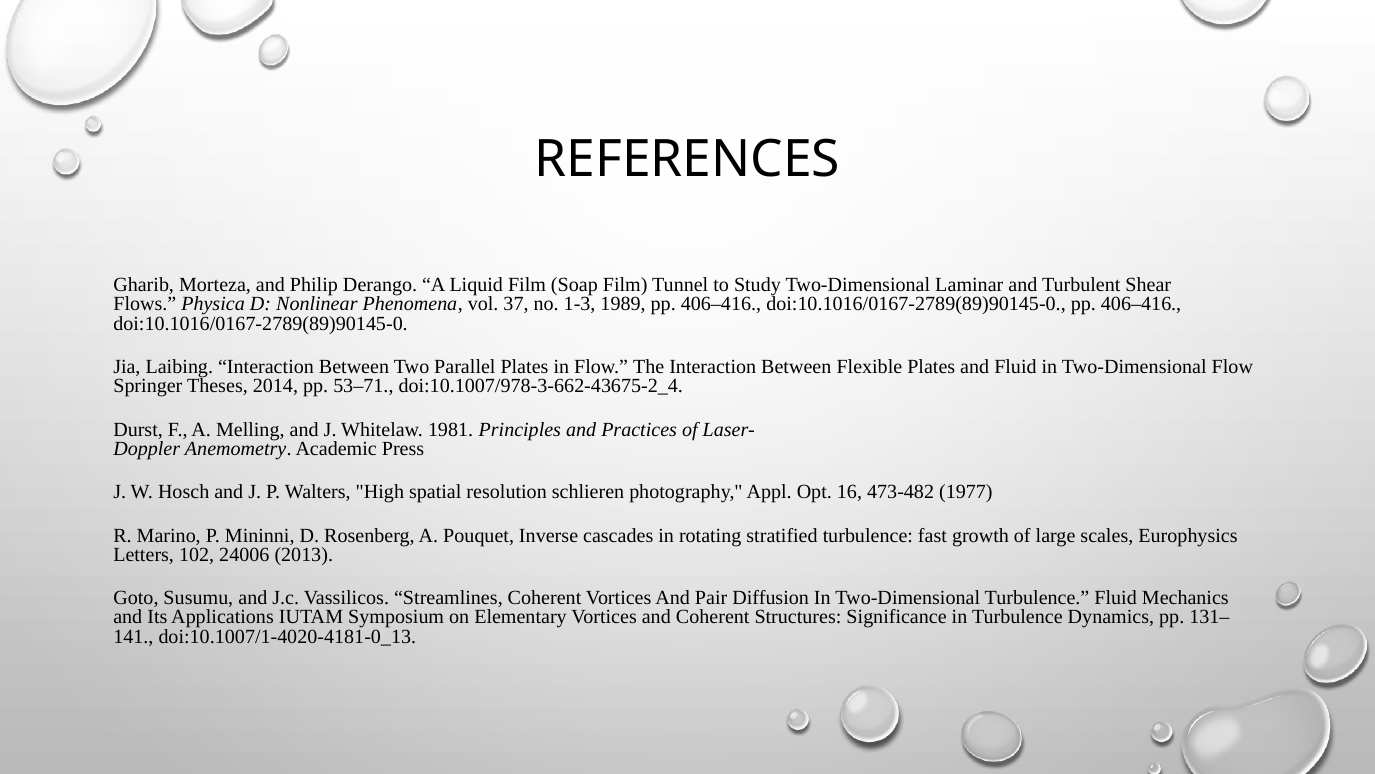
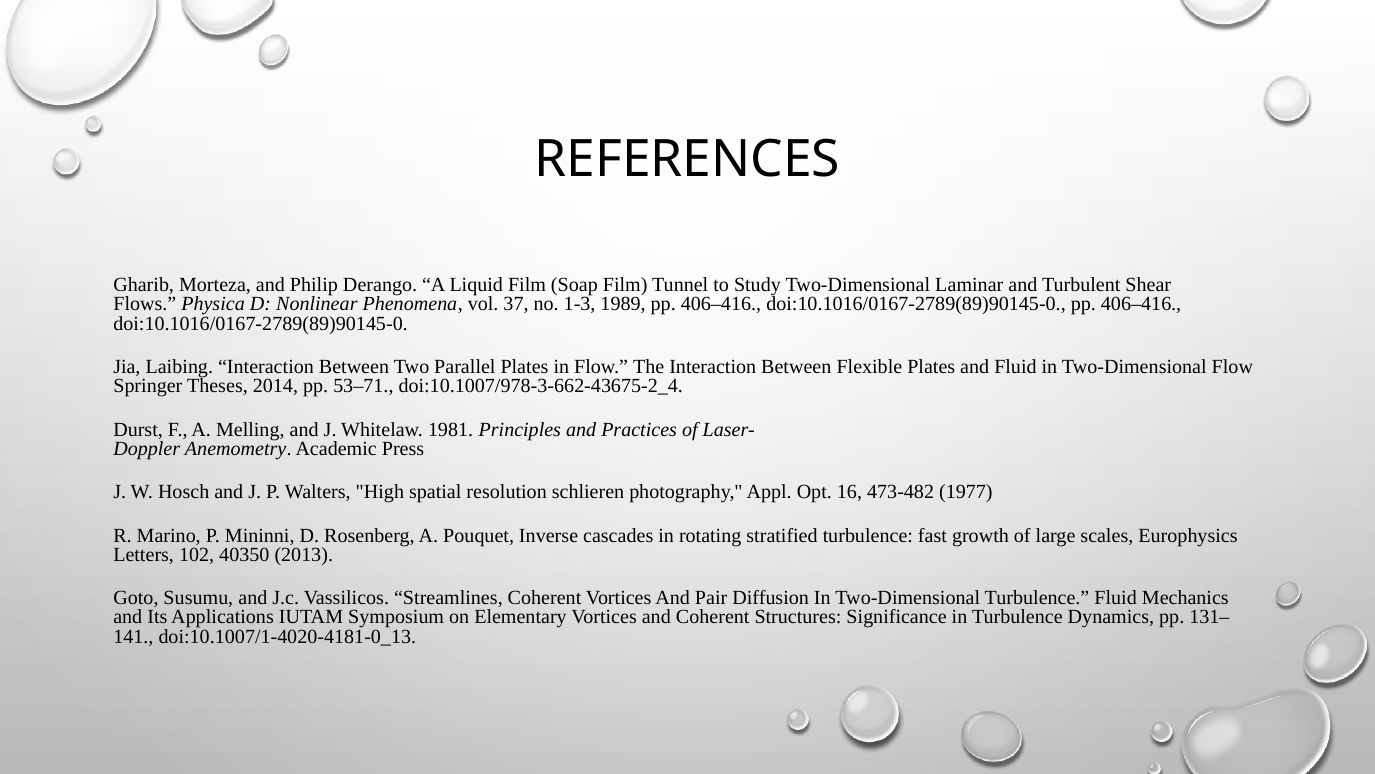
24006: 24006 -> 40350
